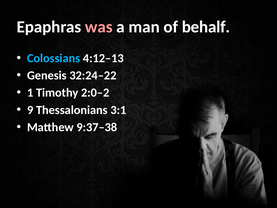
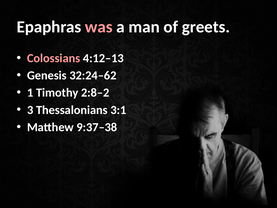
behalf: behalf -> greets
Colossians colour: light blue -> pink
32:24–22: 32:24–22 -> 32:24–62
2:0–2: 2:0–2 -> 2:8–2
9: 9 -> 3
